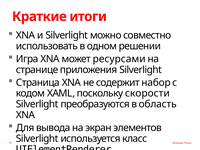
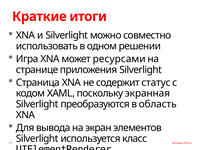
набор: набор -> статус
скорости: скорости -> экранная
